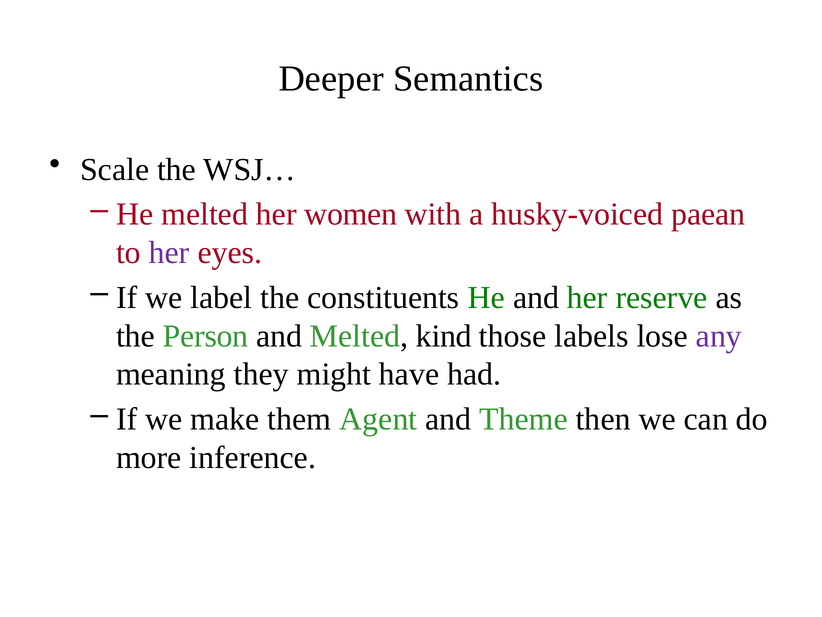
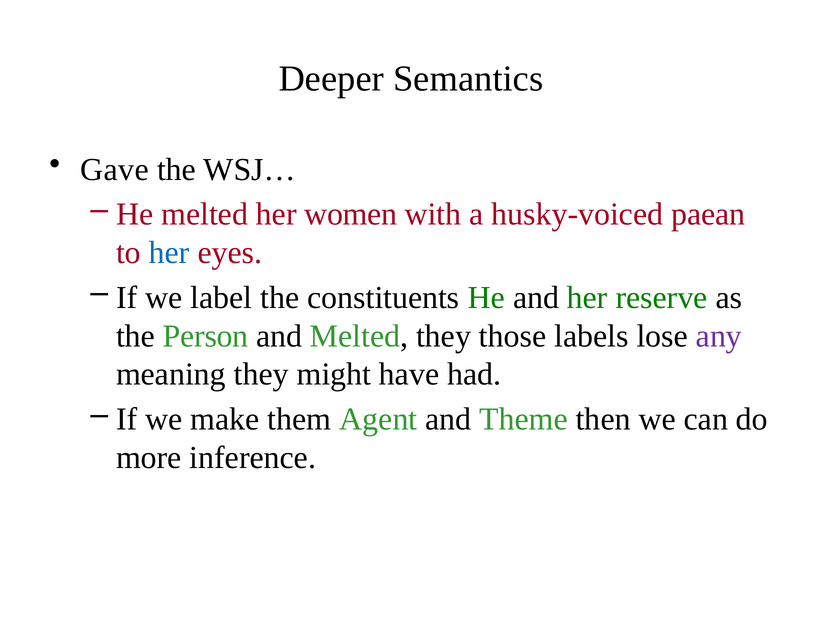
Scale: Scale -> Gave
her at (169, 253) colour: purple -> blue
Melted kind: kind -> they
